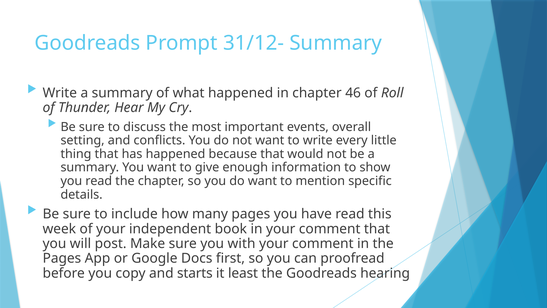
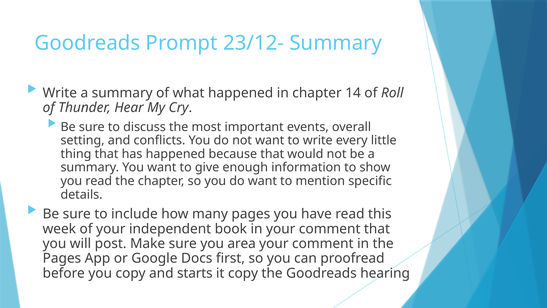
31/12-: 31/12- -> 23/12-
46: 46 -> 14
with: with -> area
it least: least -> copy
